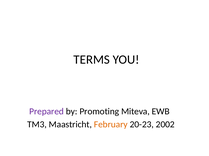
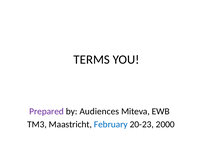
Promoting: Promoting -> Audiences
February colour: orange -> blue
2002: 2002 -> 2000
